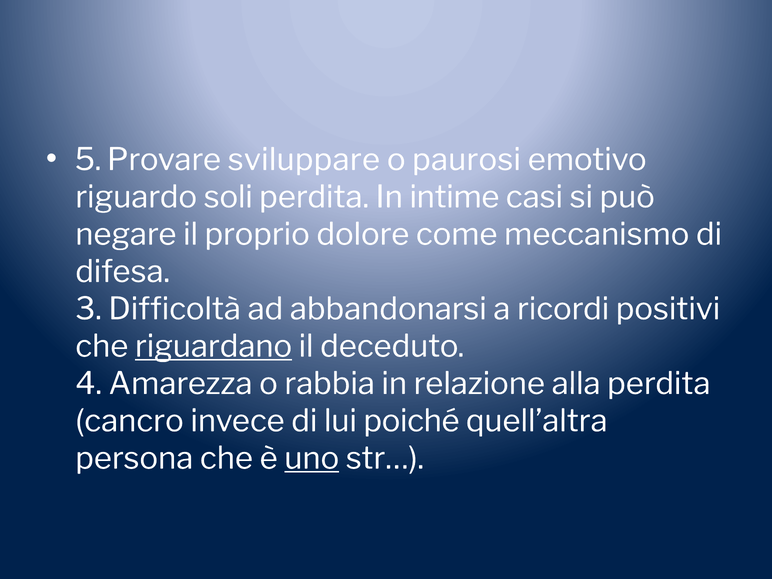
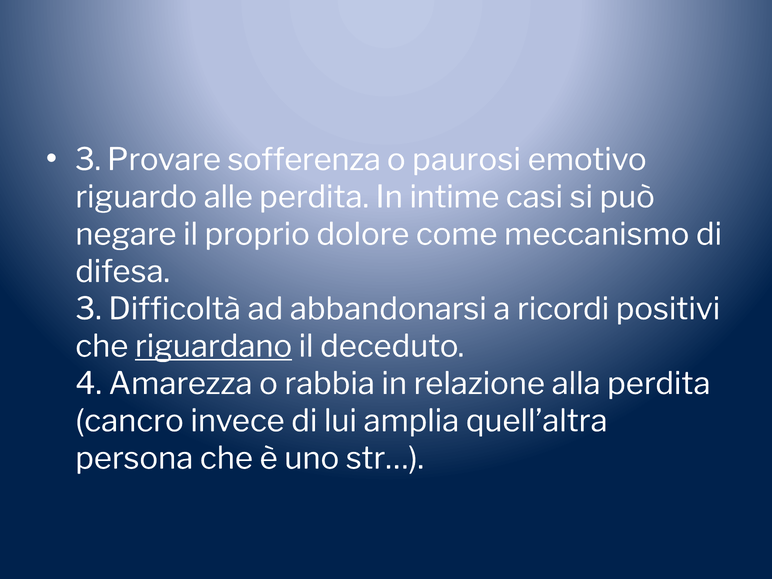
5 at (88, 160): 5 -> 3
sviluppare: sviluppare -> sofferenza
soli: soli -> alle
poiché: poiché -> amplia
uno underline: present -> none
